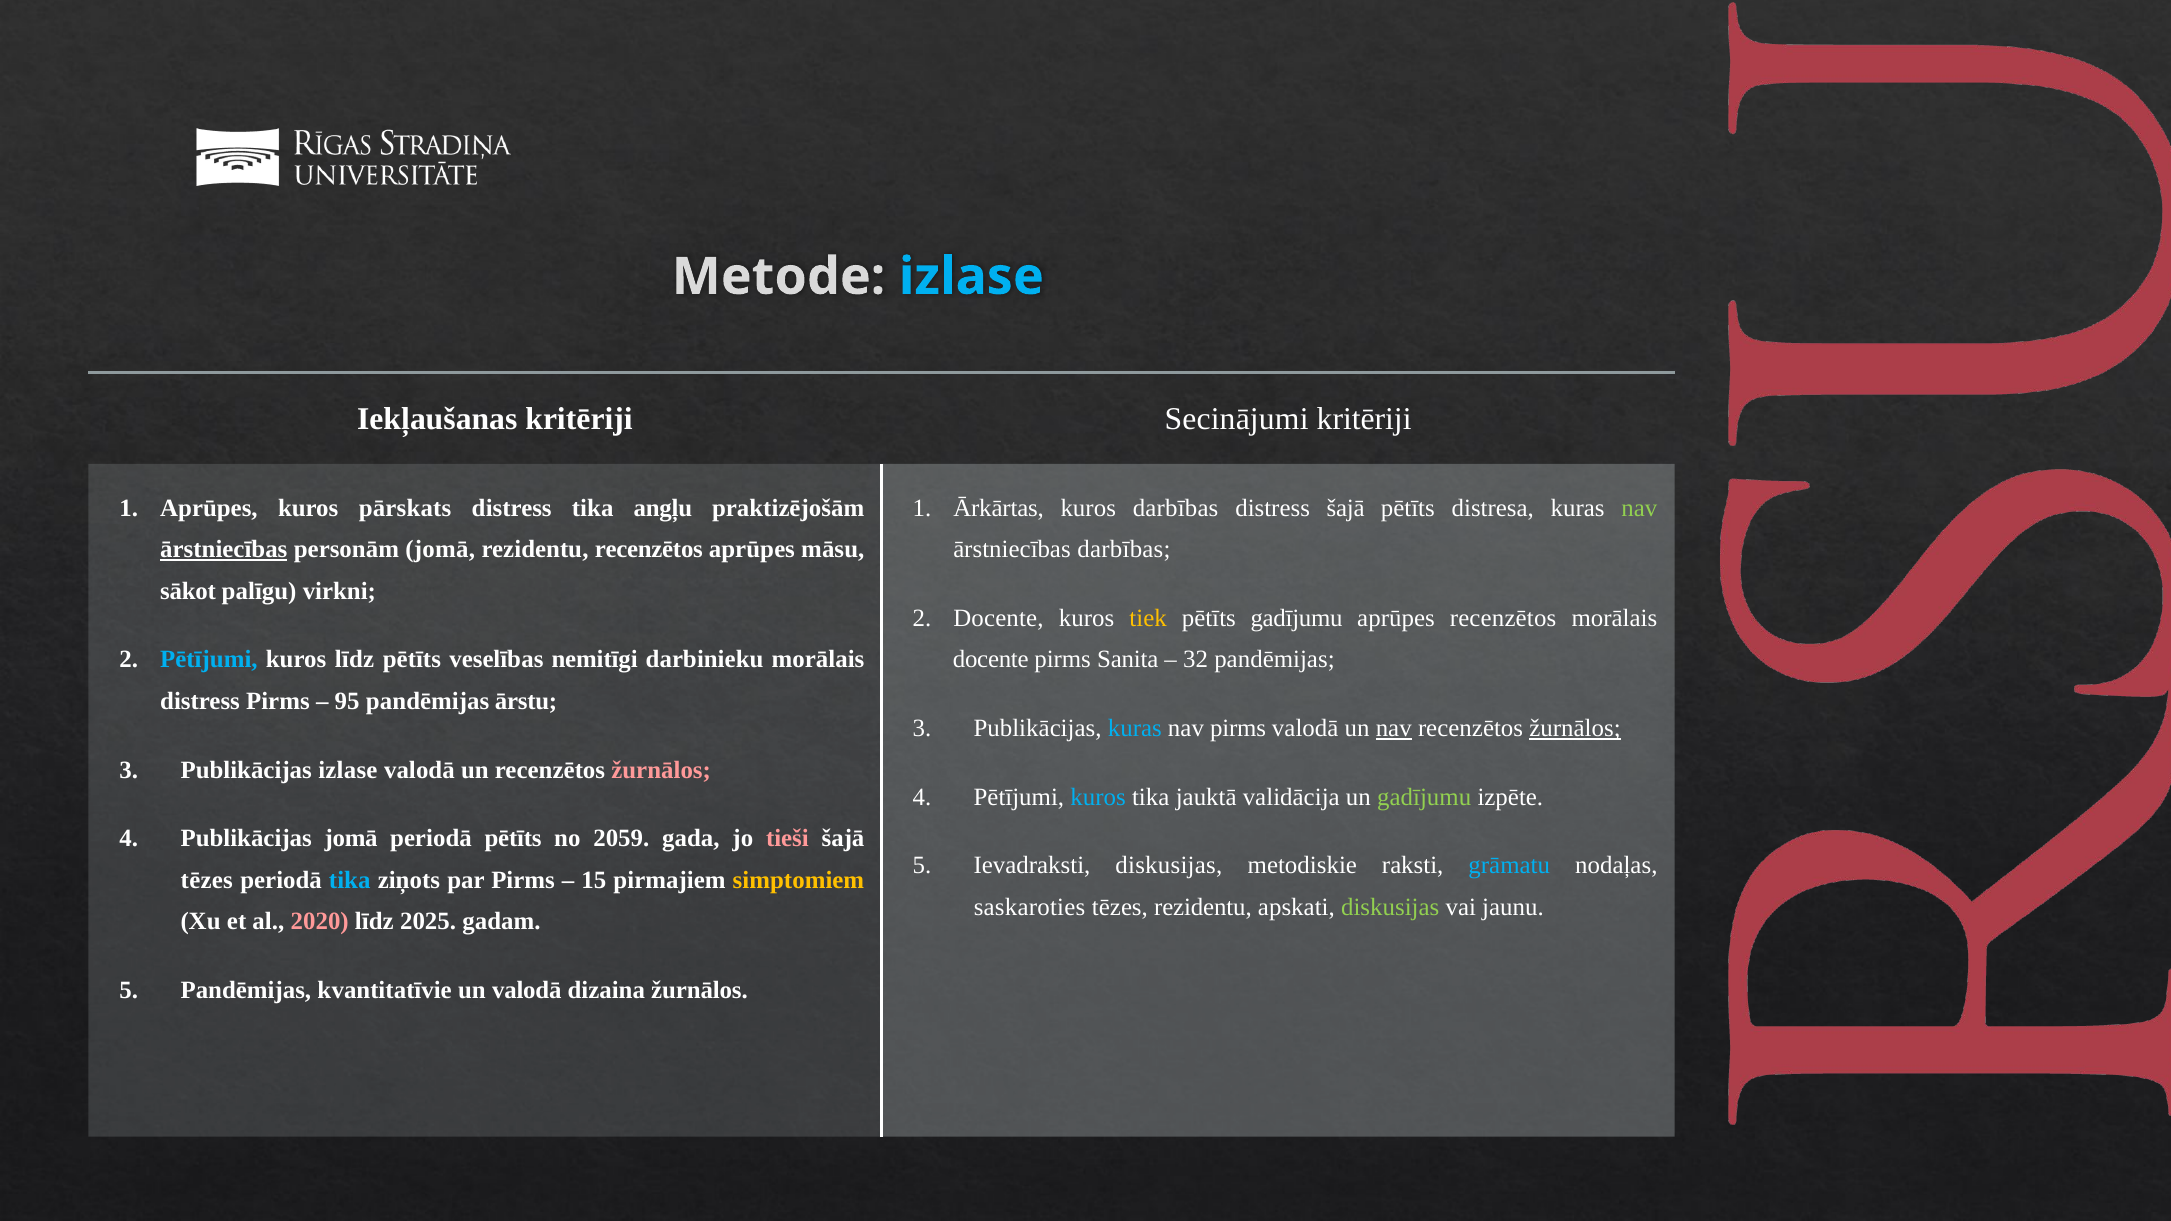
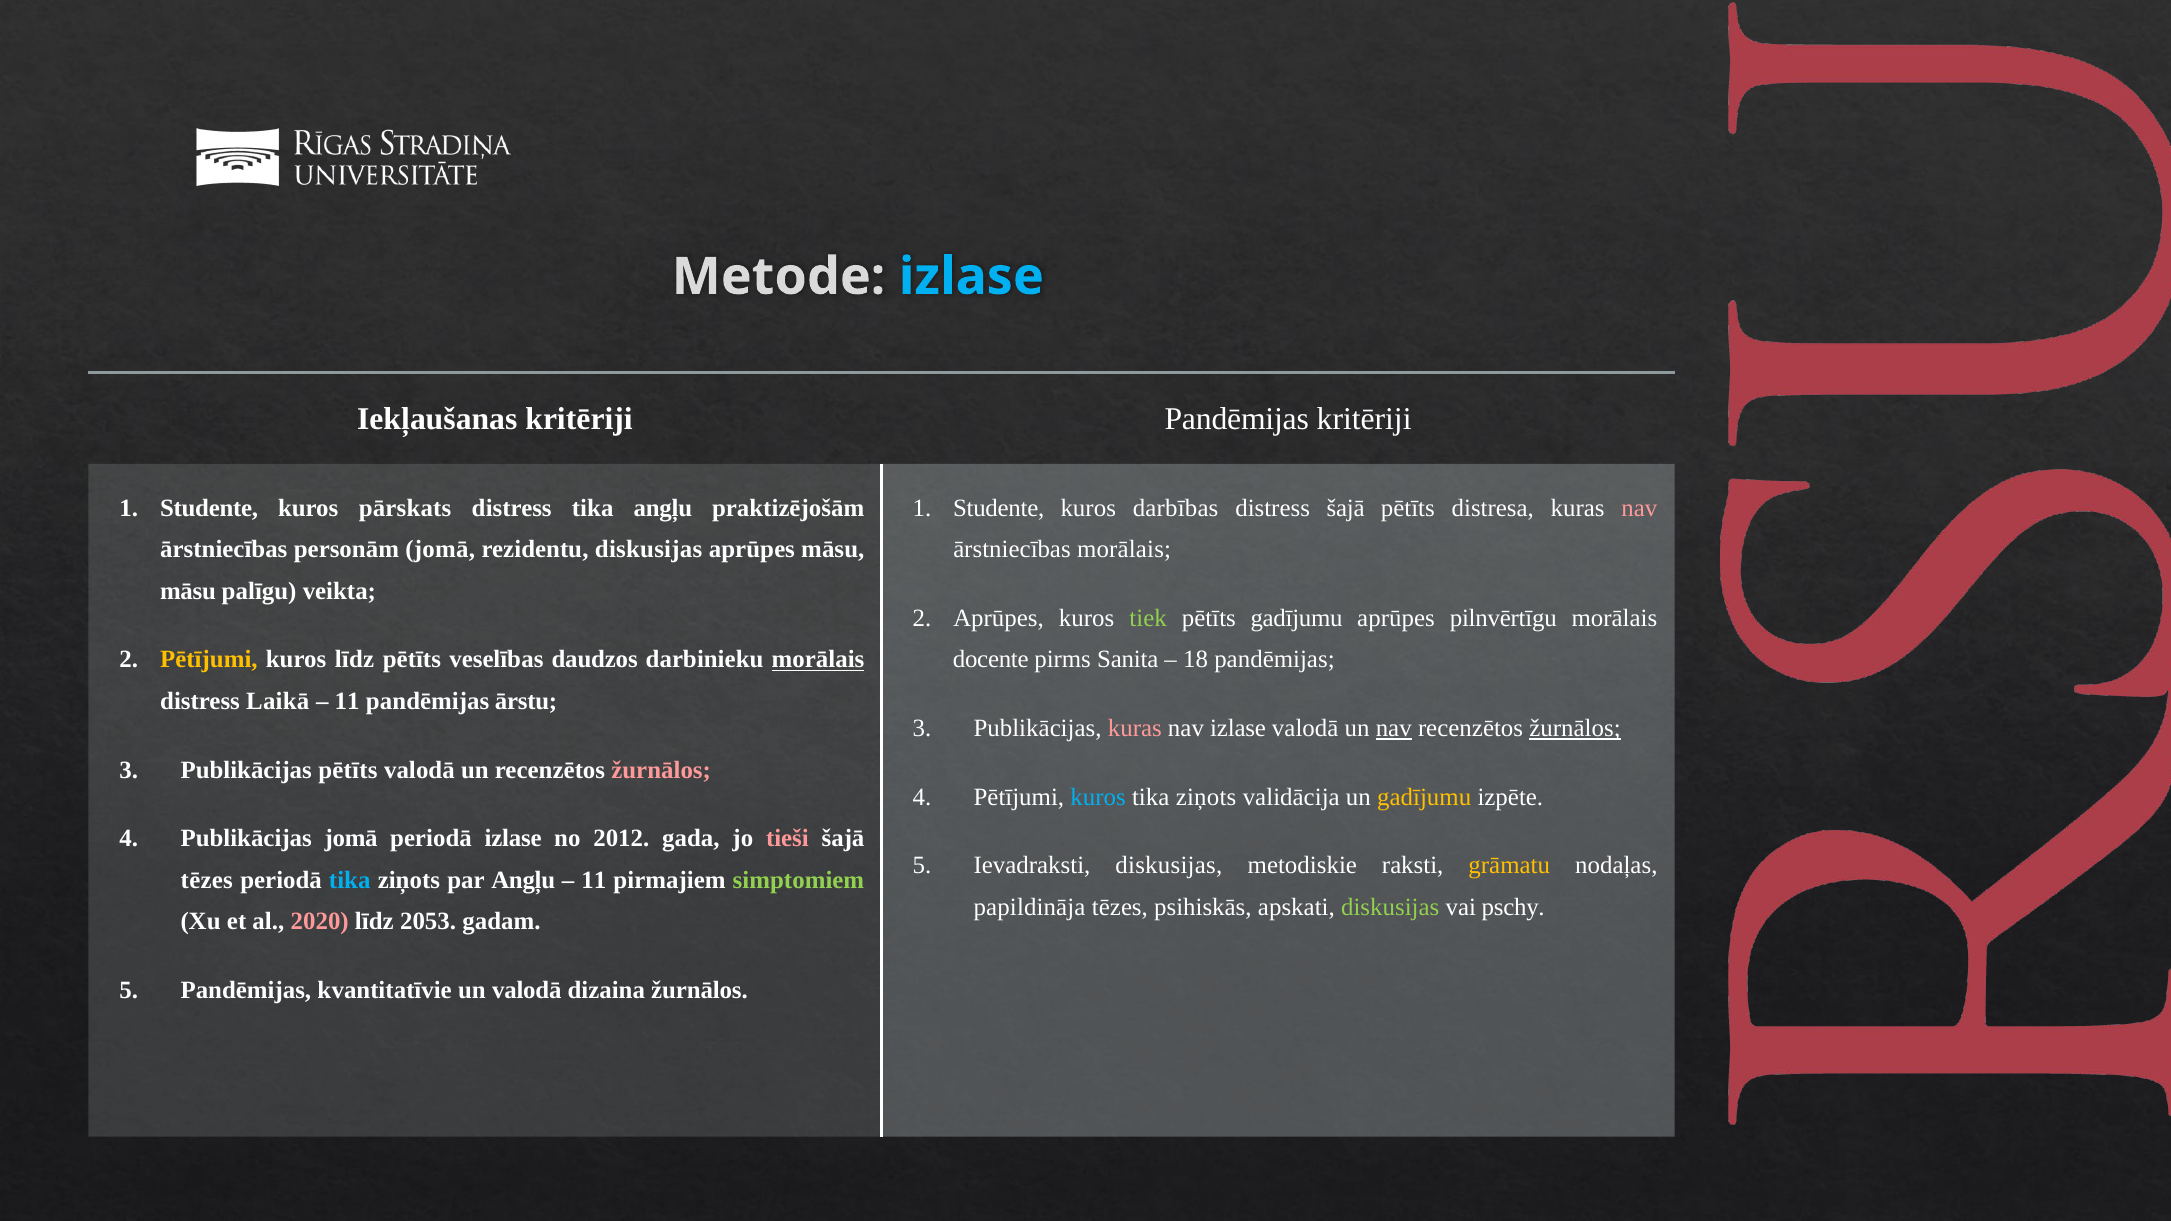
kritēriji Secinājumi: Secinājumi -> Pandēmijas
Aprūpes at (209, 508): Aprūpes -> Studente
Ārkārtas at (999, 508): Ārkārtas -> Studente
nav at (1639, 508) colour: light green -> pink
ārstniecības at (224, 549) underline: present -> none
rezidentu recenzētos: recenzētos -> diskusijas
ārstniecības darbības: darbības -> morālais
sākot at (188, 591): sākot -> māsu
virkni: virkni -> veikta
Docente at (998, 618): Docente -> Aprūpes
tiek colour: yellow -> light green
aprūpes recenzētos: recenzētos -> pilnvērtīgu
Pētījumi at (209, 660) colour: light blue -> yellow
nemitīgi: nemitīgi -> daudzos
morālais at (818, 660) underline: none -> present
32: 32 -> 18
distress Pirms: Pirms -> Laikā
95 at (347, 701): 95 -> 11
kuras at (1135, 728) colour: light blue -> pink
nav pirms: pirms -> izlase
Publikācijas izlase: izlase -> pētīts
jauktā at (1206, 797): jauktā -> ziņots
gadījumu at (1424, 797) colour: light green -> yellow
periodā pētīts: pētīts -> izlase
2059: 2059 -> 2012
grāmatu colour: light blue -> yellow
par Pirms: Pirms -> Angļu
15 at (594, 880): 15 -> 11
simptomiem colour: yellow -> light green
saskaroties: saskaroties -> papildināja
tēzes rezidentu: rezidentu -> psihiskās
jaunu: jaunu -> pschy
2025: 2025 -> 2053
